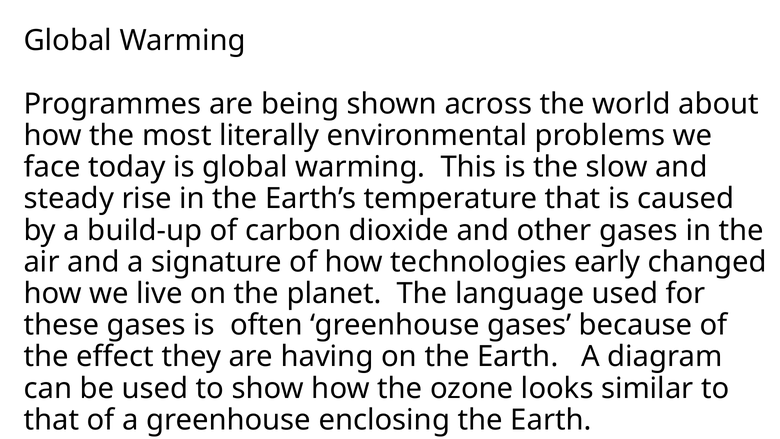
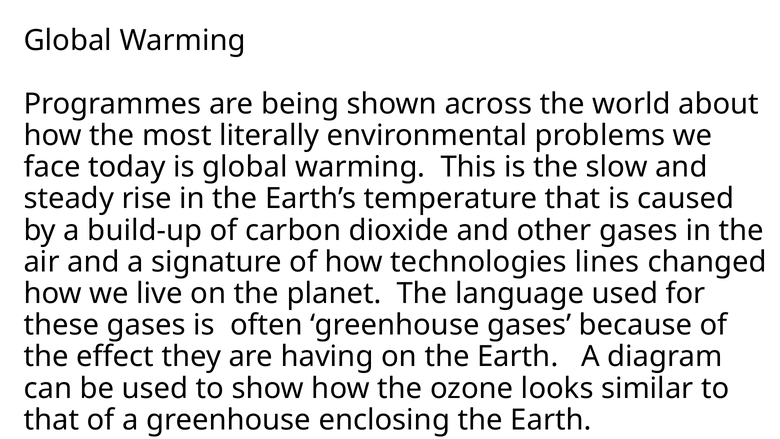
early: early -> lines
